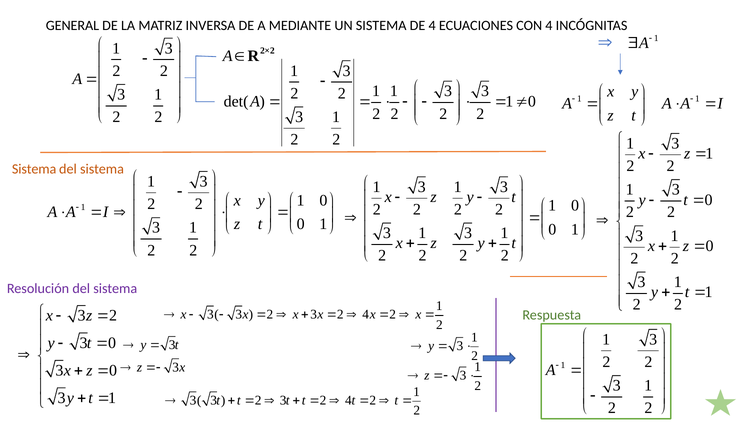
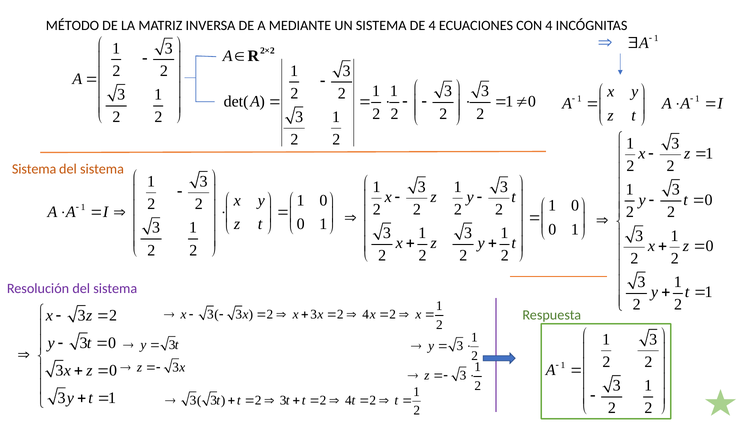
GENERAL: GENERAL -> MÉTODO
